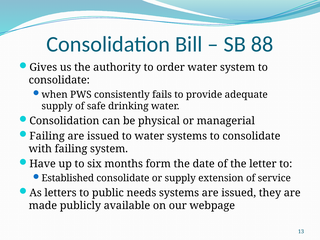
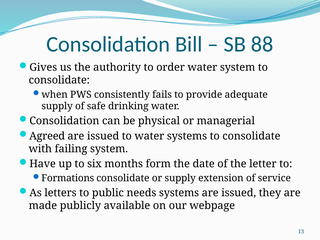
Failing at (47, 136): Failing -> Agreed
Established: Established -> Formations
